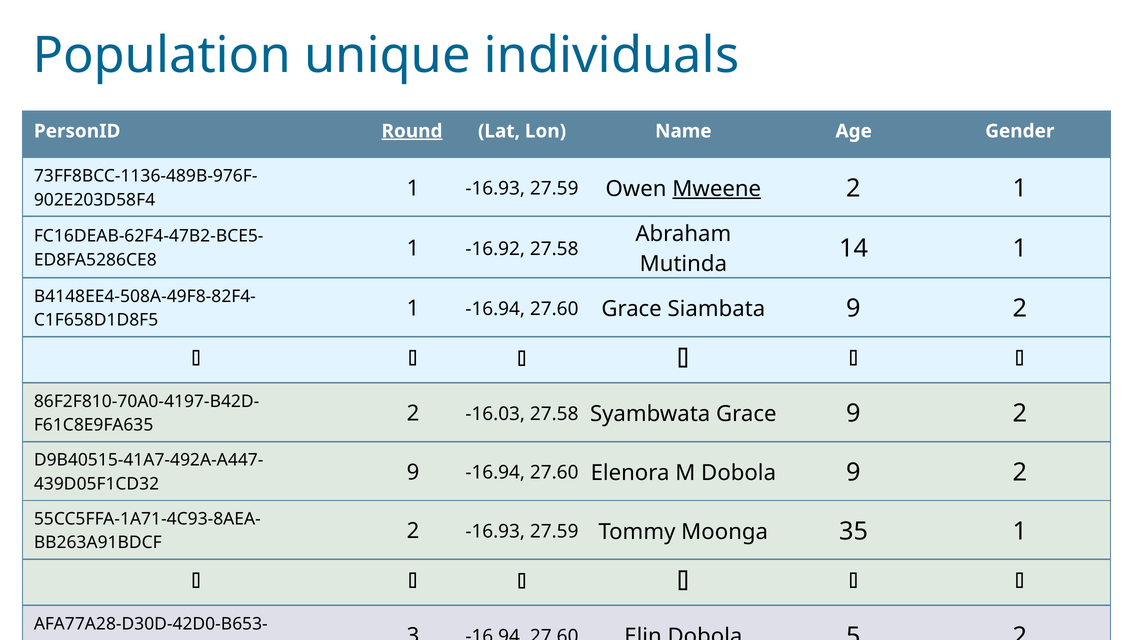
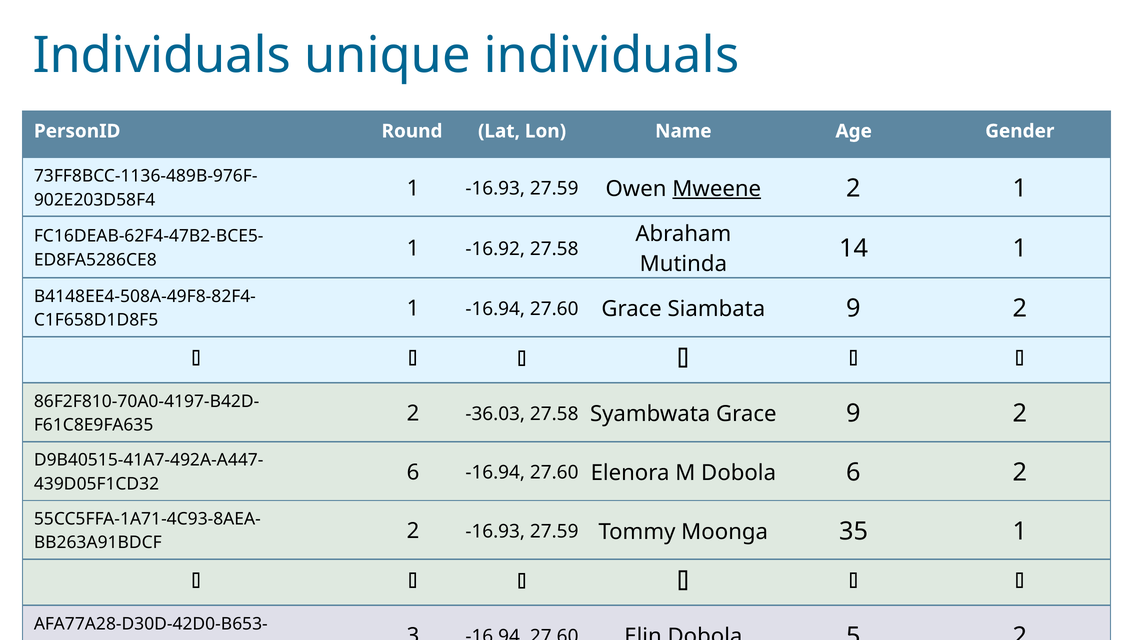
Population at (162, 56): Population -> Individuals
Round underline: present -> none
-16.03: -16.03 -> -36.03
9 at (413, 473): 9 -> 6
Dobola 9: 9 -> 6
